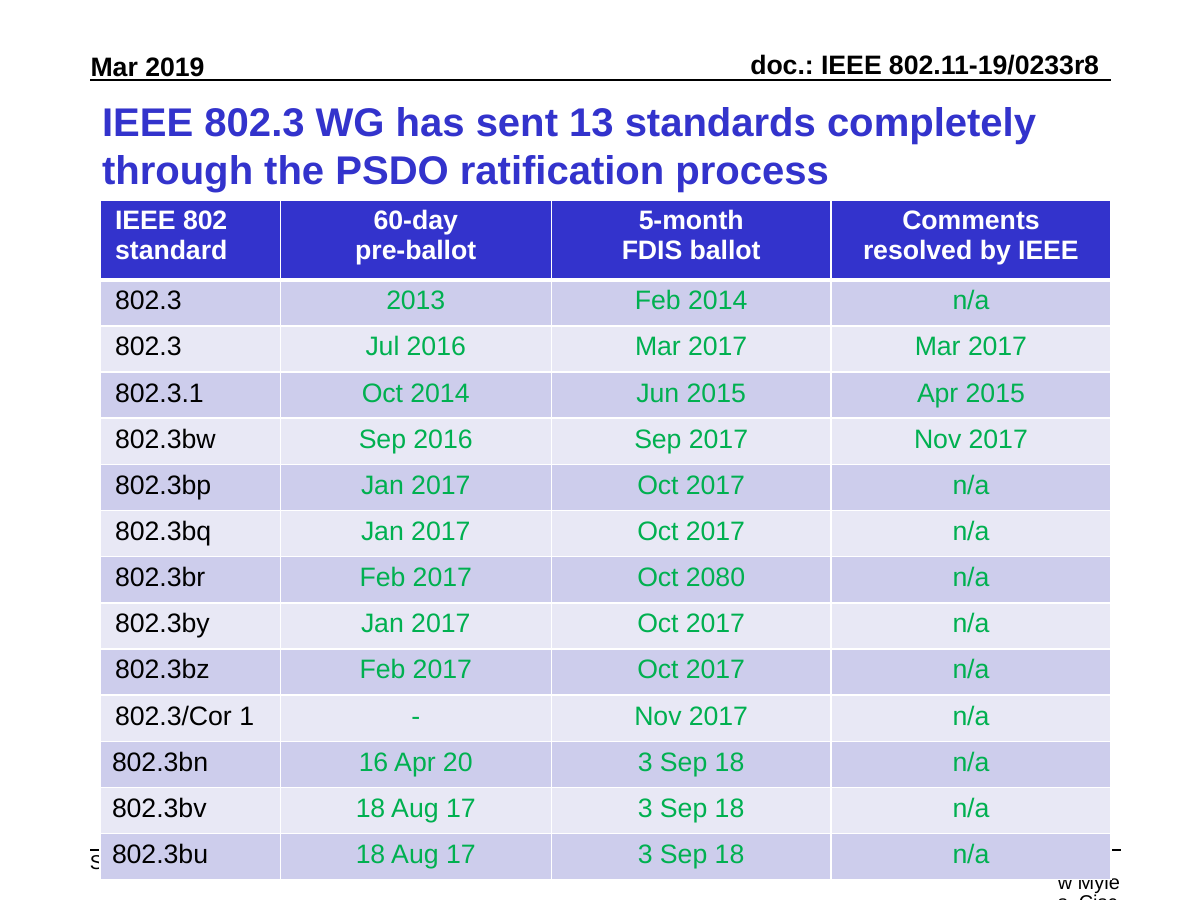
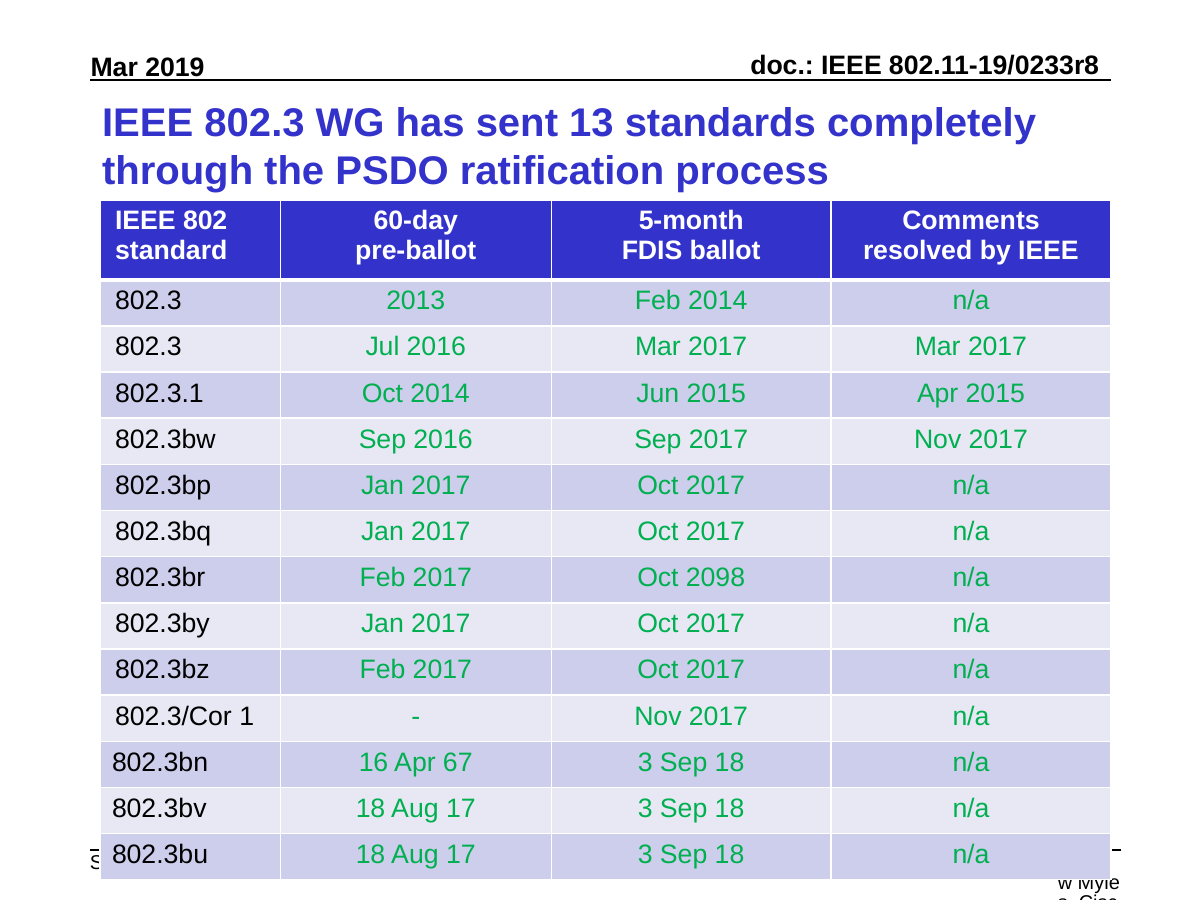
2080: 2080 -> 2098
20: 20 -> 67
